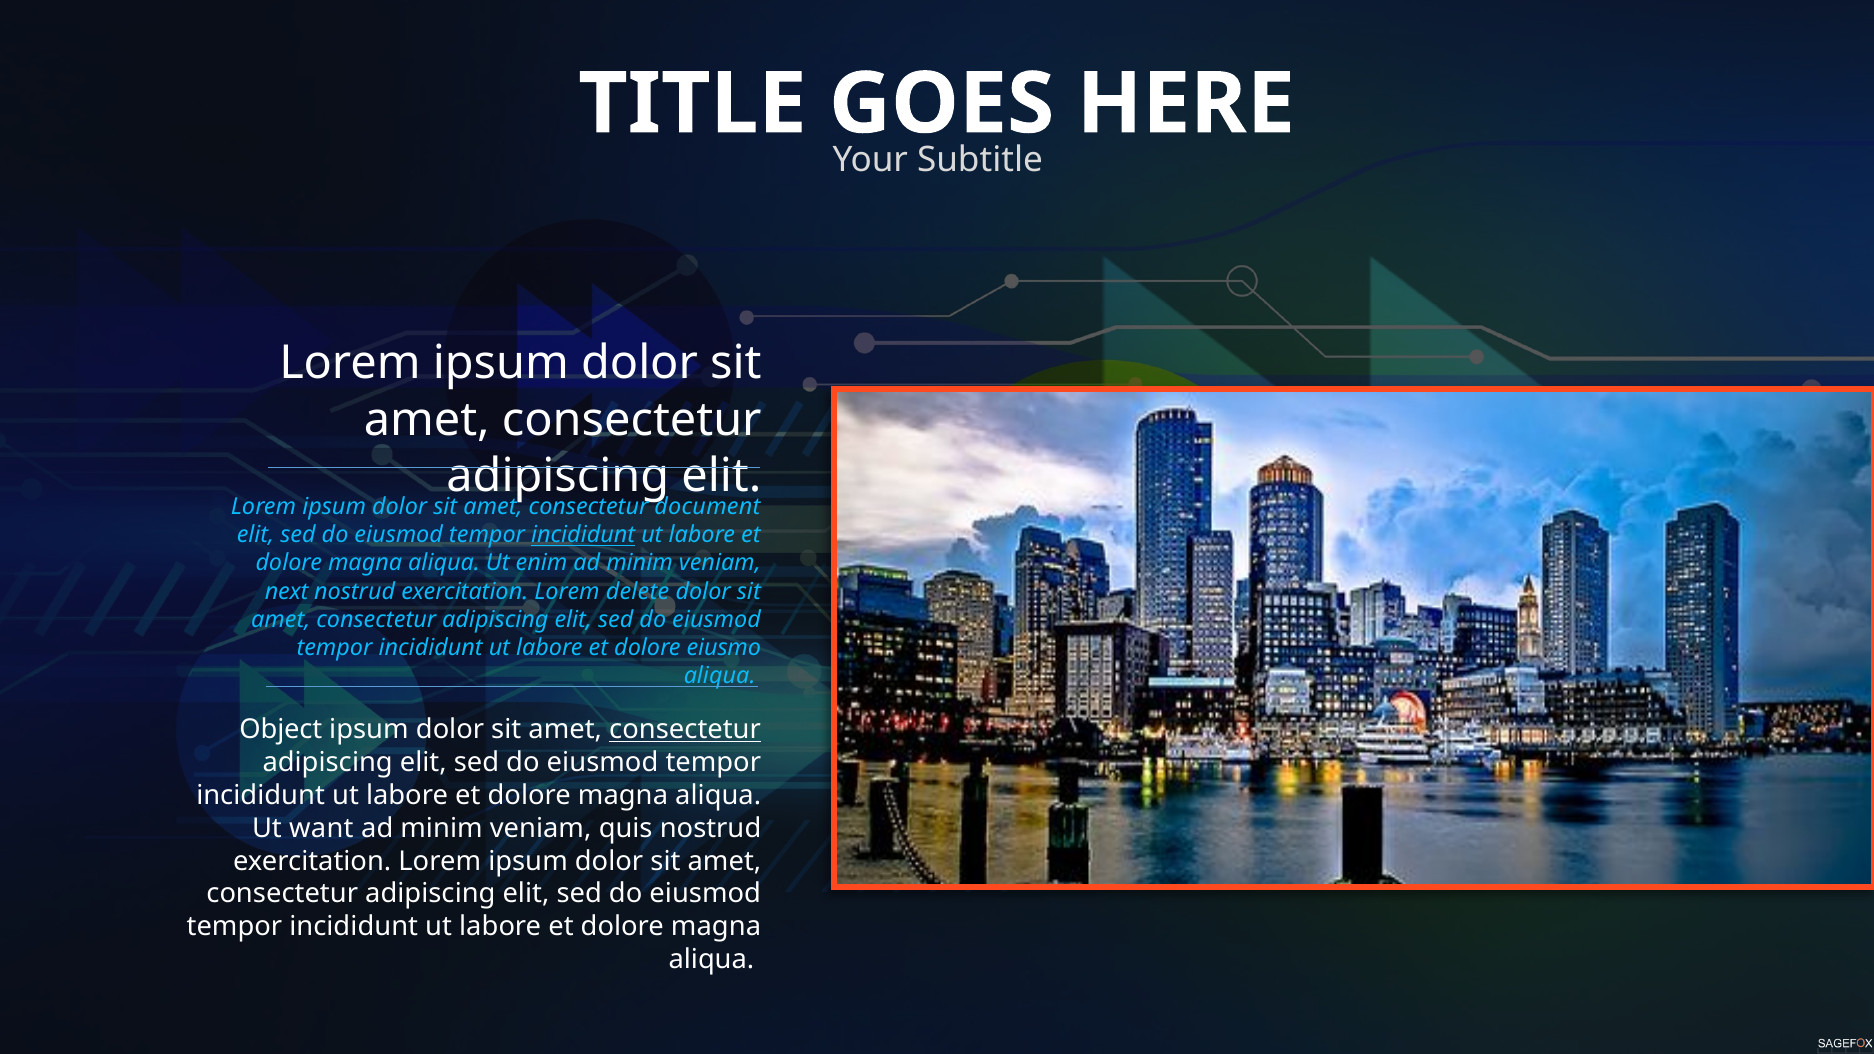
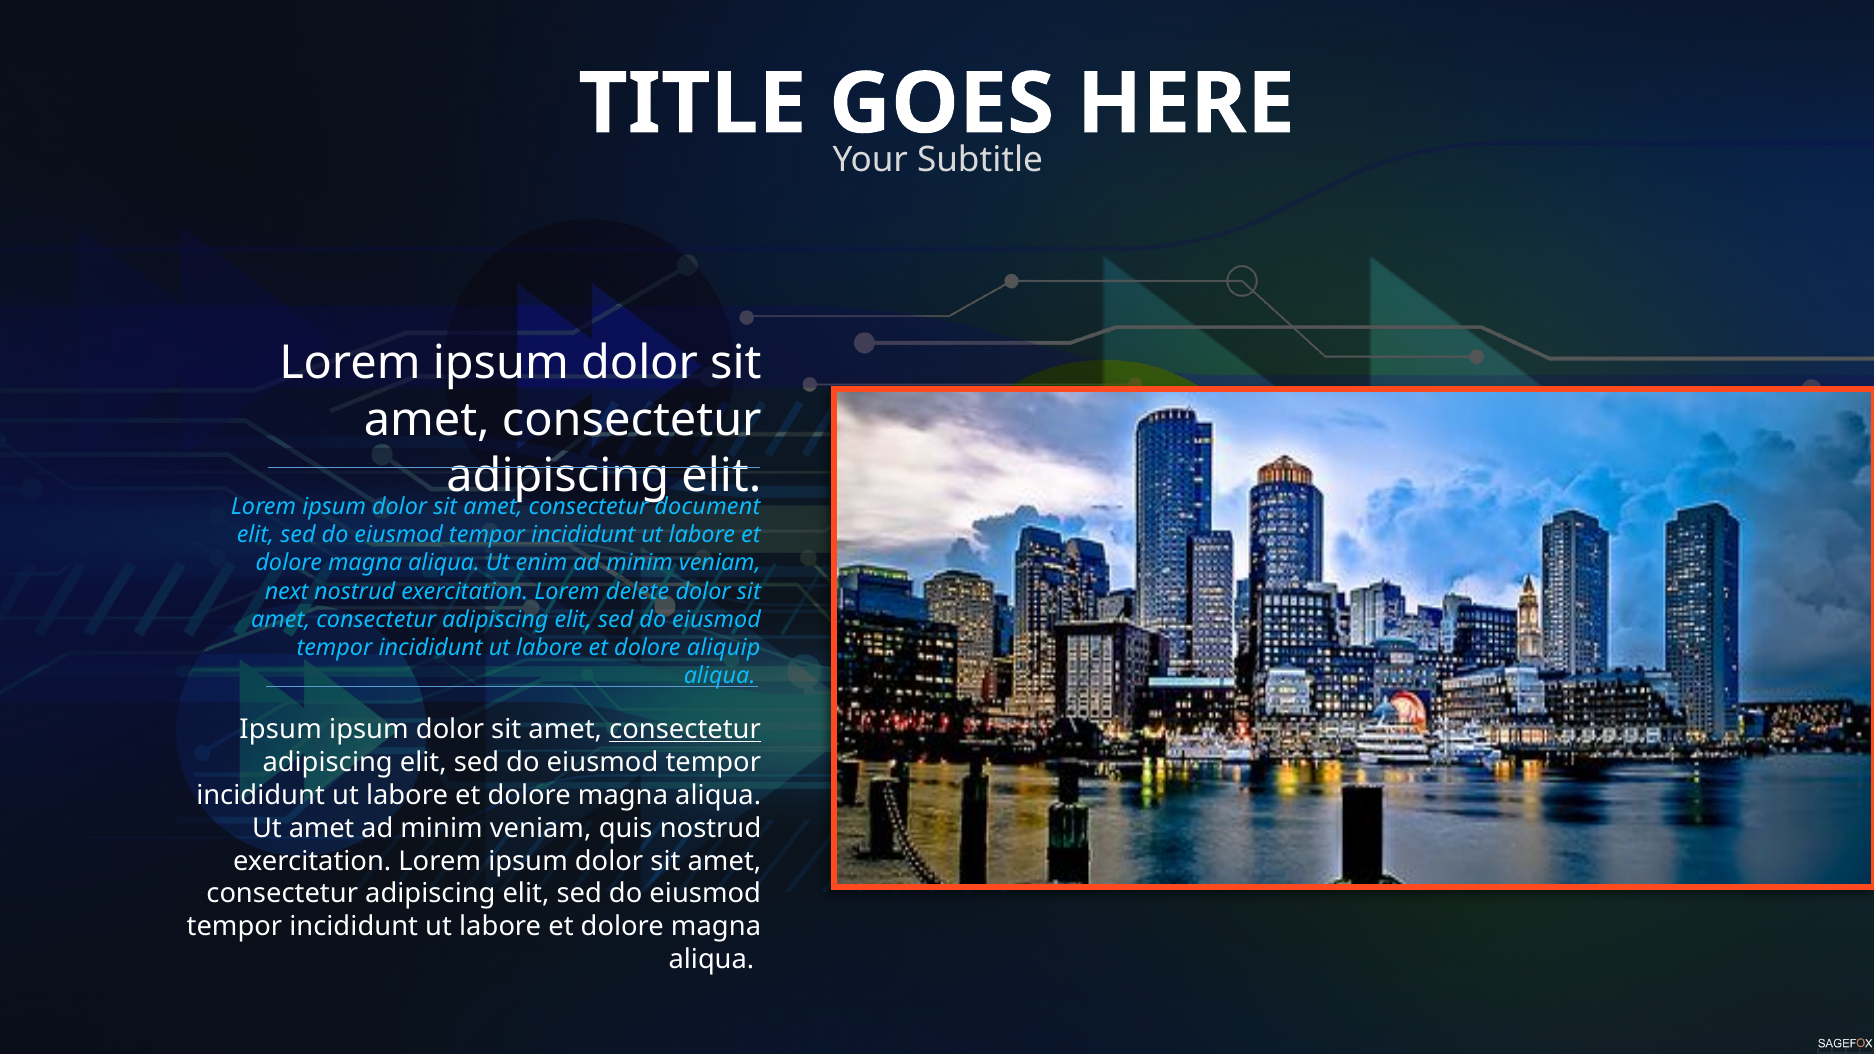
incididunt at (583, 535) underline: present -> none
eiusmo: eiusmo -> aliquip
Object at (281, 730): Object -> Ipsum
Ut want: want -> amet
